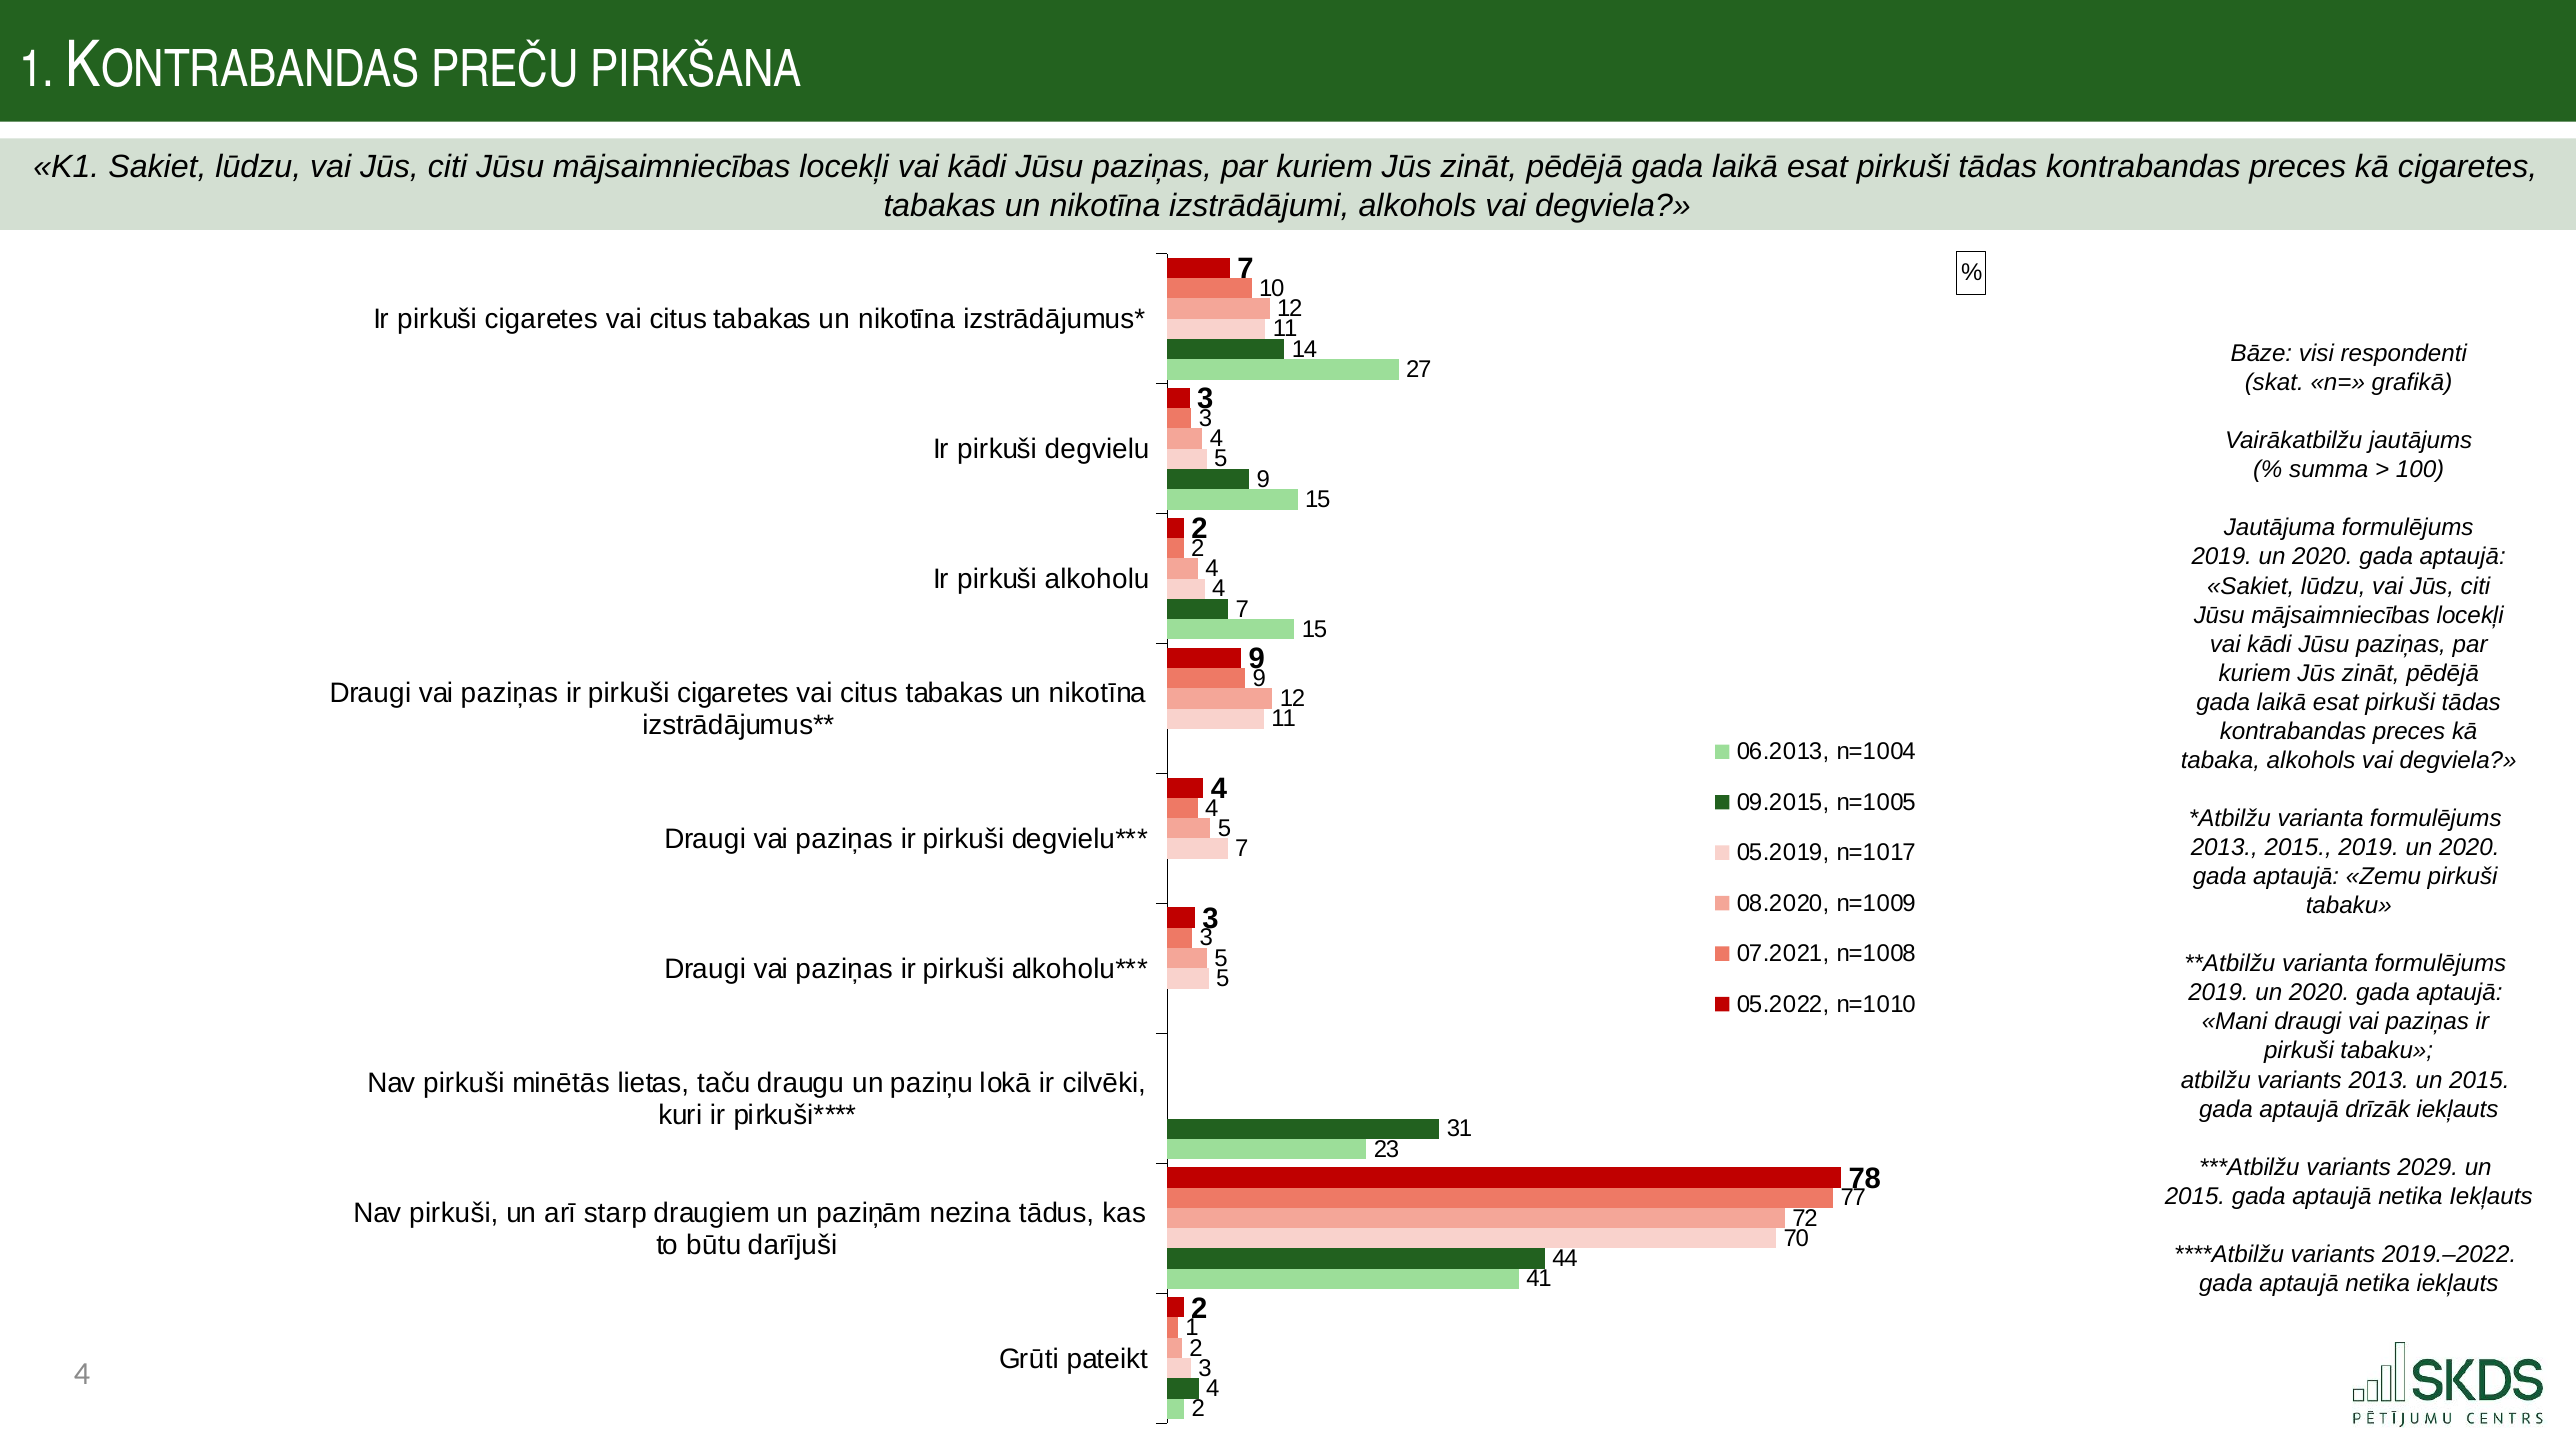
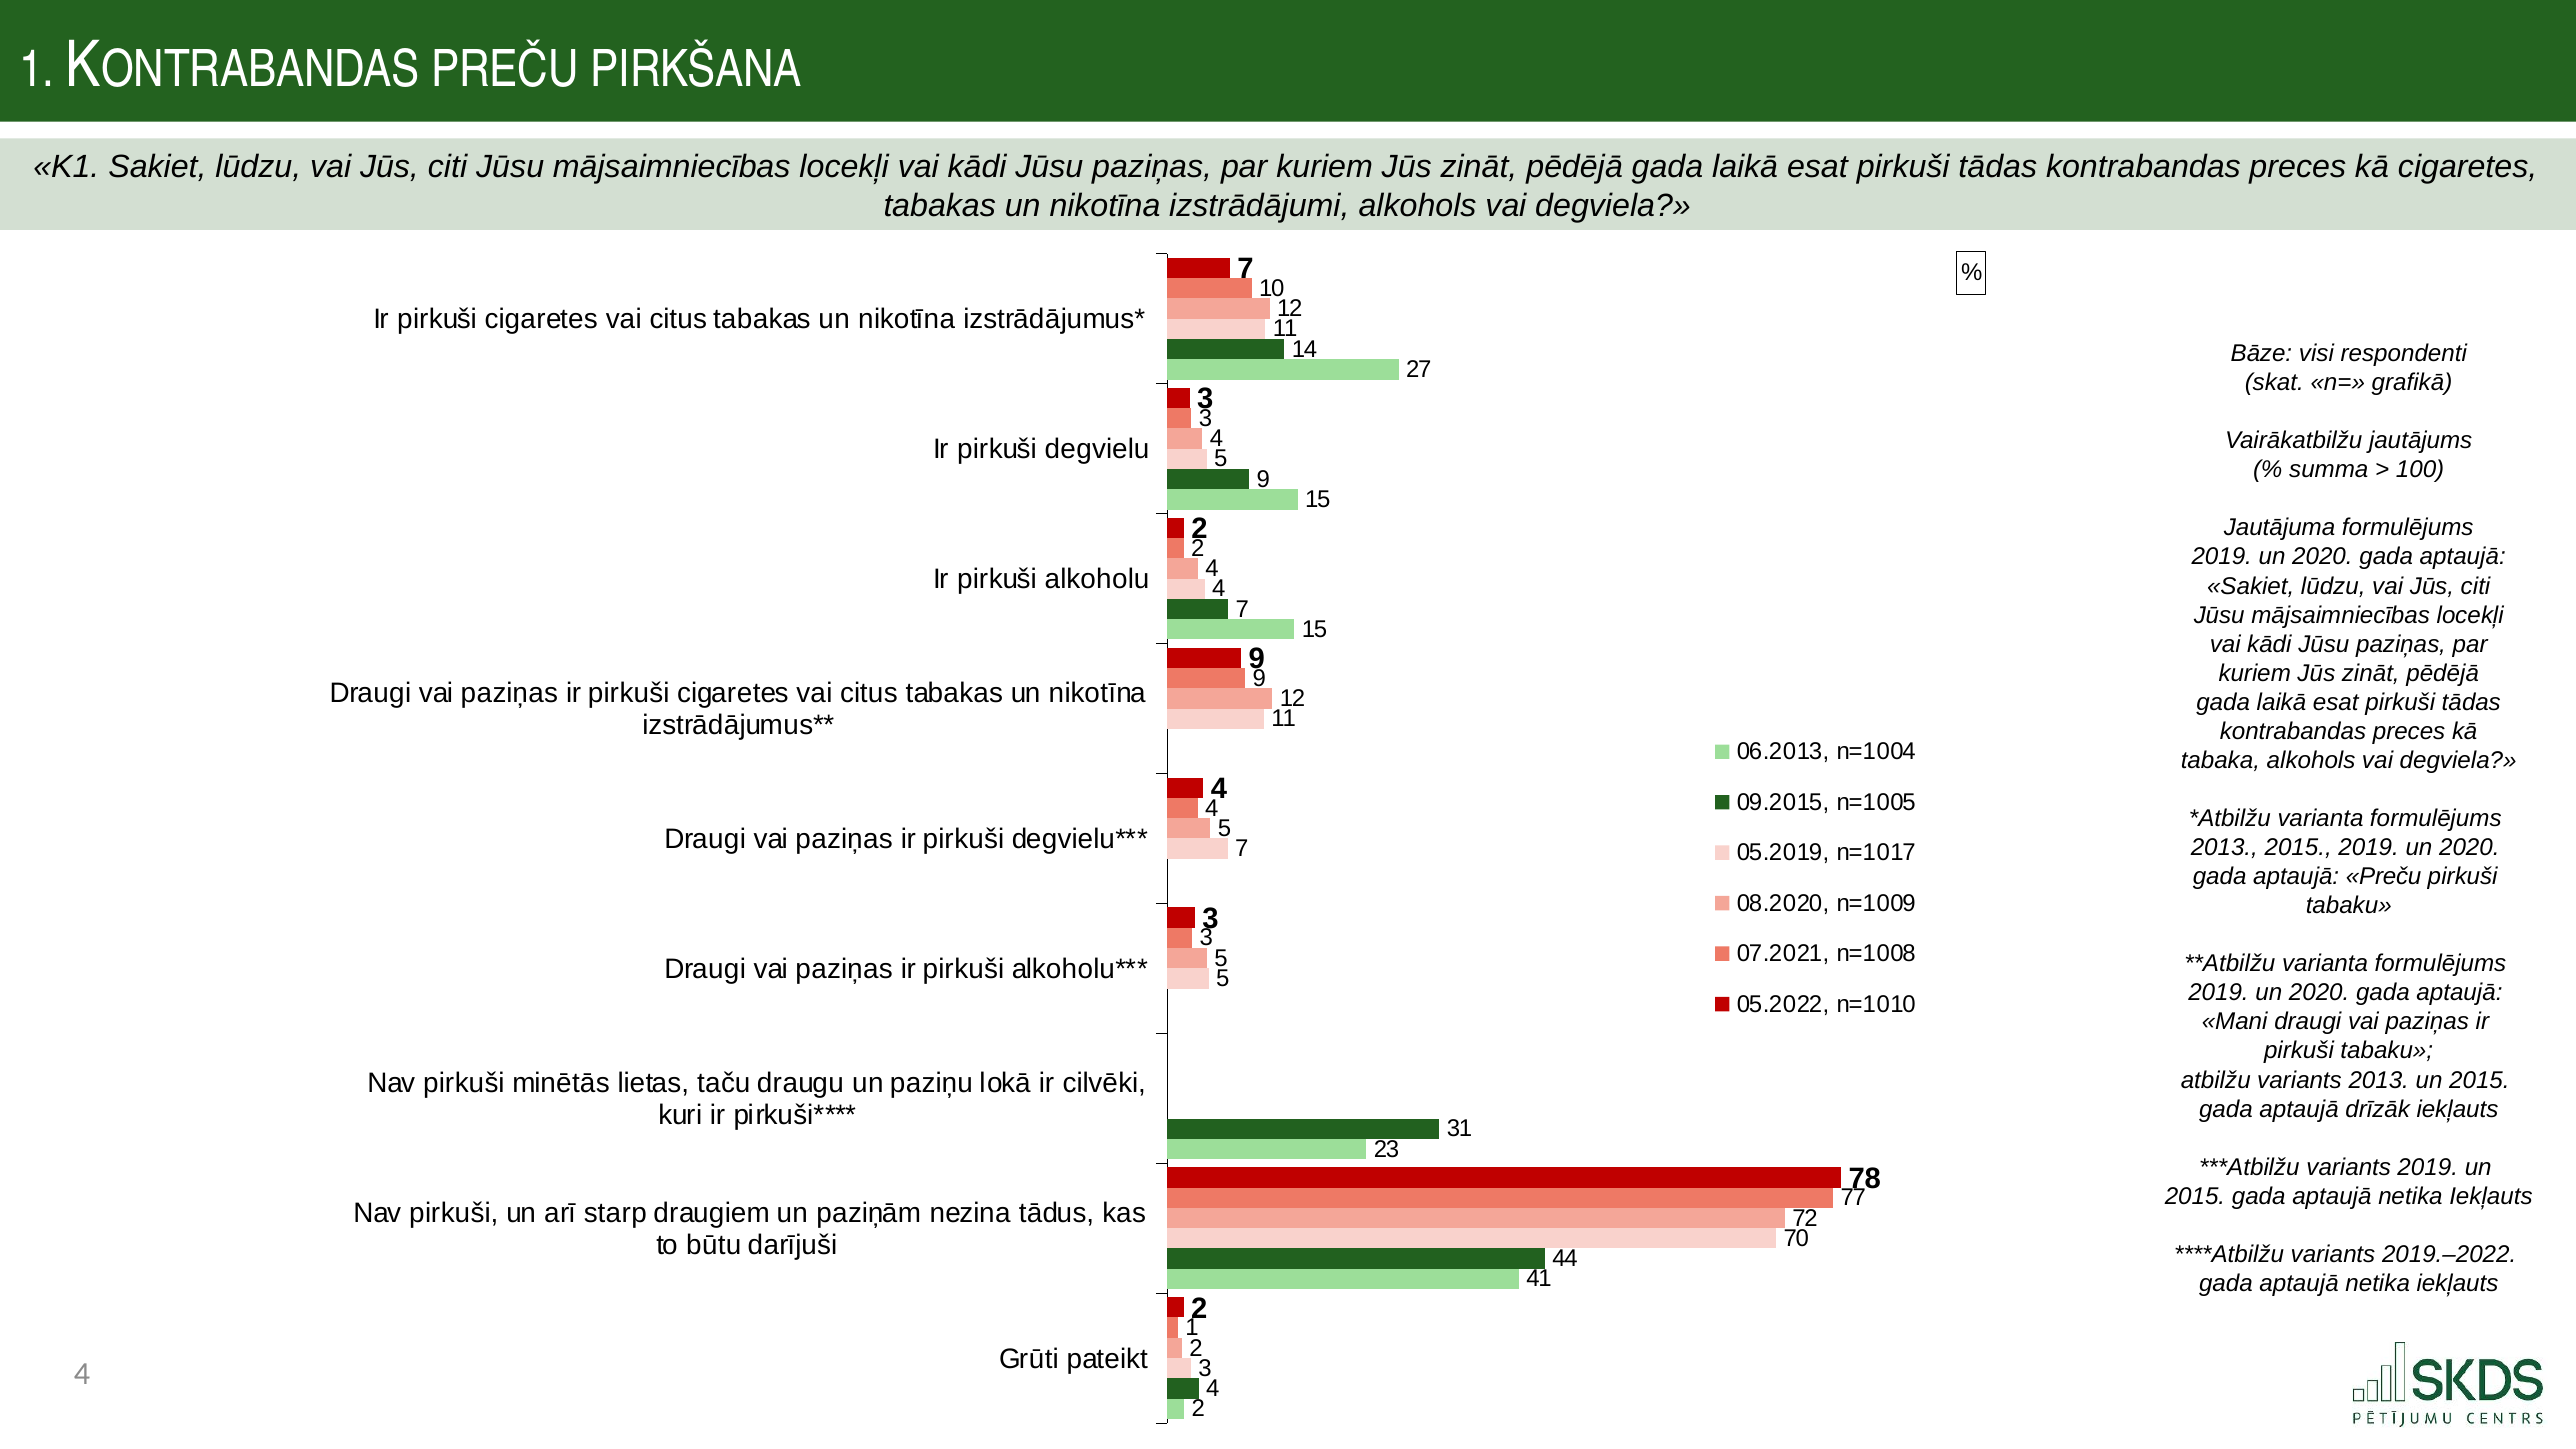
aptaujā Zemu: Zemu -> Preču
variants 2029: 2029 -> 2019
